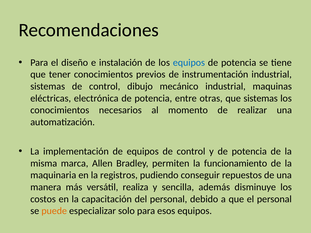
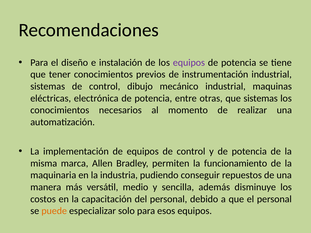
equipos at (189, 63) colour: blue -> purple
registros: registros -> industria
realiza: realiza -> medio
